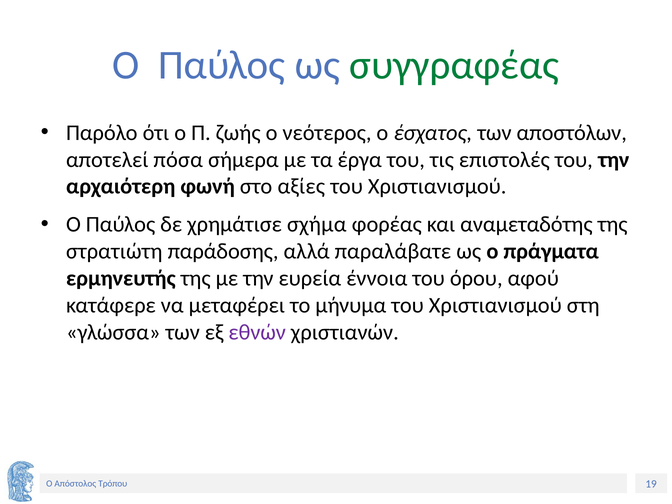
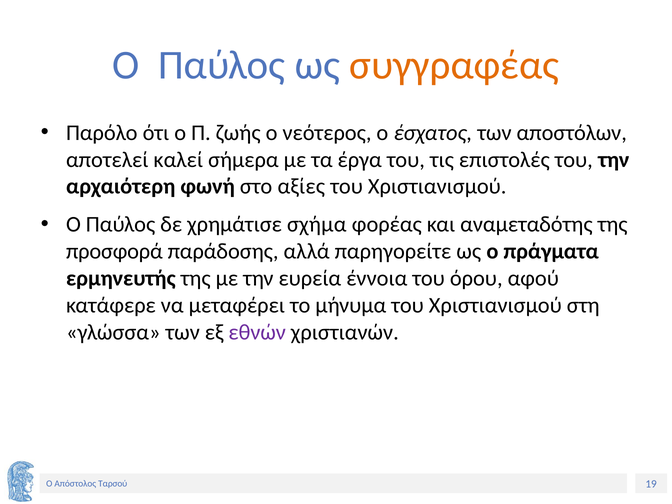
συγγραφέας colour: green -> orange
πόσα: πόσα -> καλεί
στρατιώτη: στρατιώτη -> προσφορά
παραλάβατε: παραλάβατε -> παρηγορείτε
Τρόπου: Τρόπου -> Ταρσού
